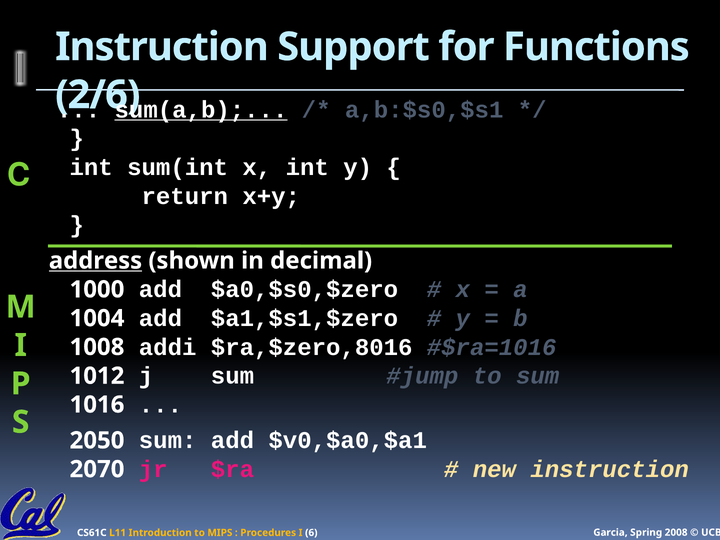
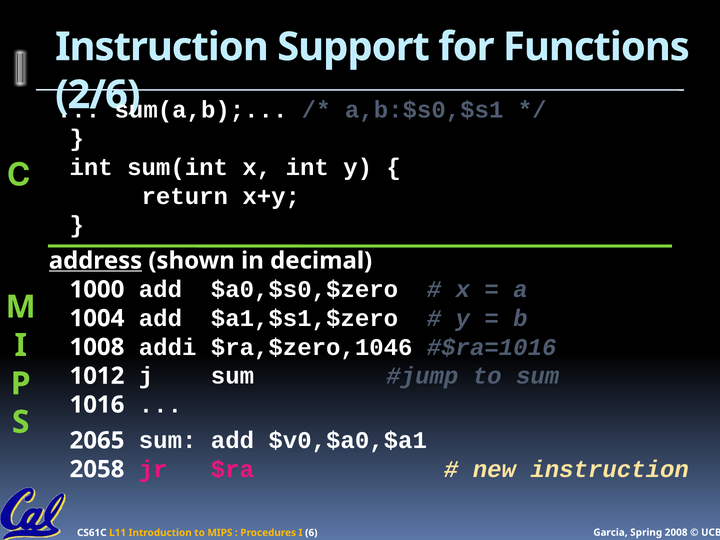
sum(a,b underline: present -> none
$ra,$zero,8016: $ra,$zero,8016 -> $ra,$zero,1046
2050: 2050 -> 2065
2070: 2070 -> 2058
